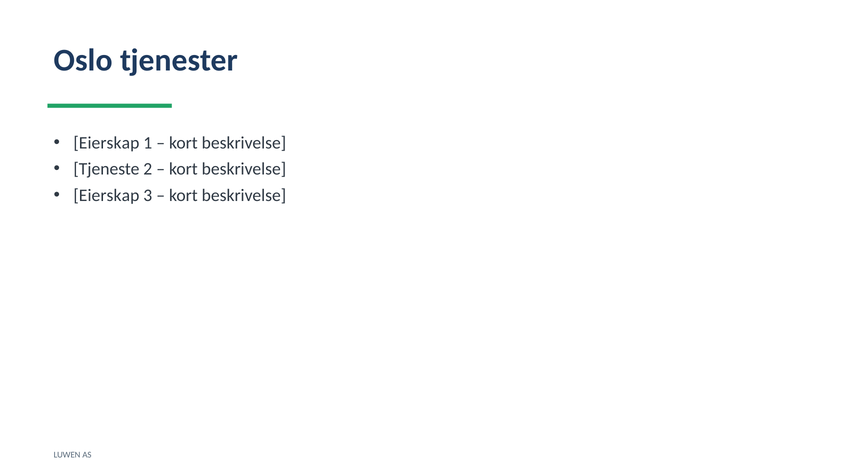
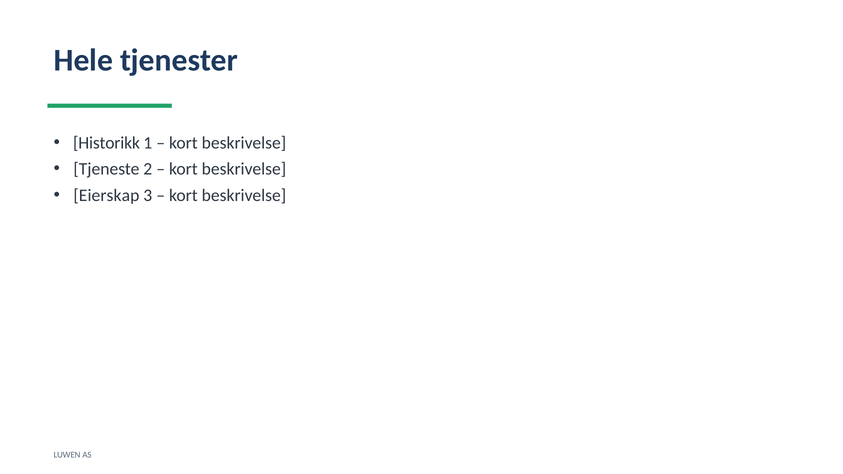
Oslo: Oslo -> Hele
Eierskap at (106, 143): Eierskap -> Historikk
